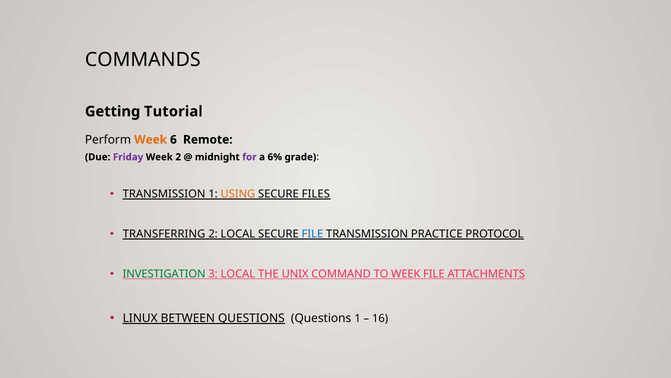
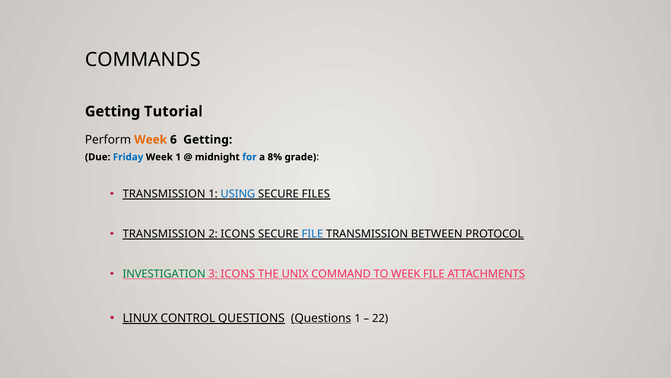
6 Remote: Remote -> Getting
Friday colour: purple -> blue
Week 2: 2 -> 1
for colour: purple -> blue
6%: 6% -> 8%
USING colour: orange -> blue
TRANSFERRING at (164, 234): TRANSFERRING -> TRANSMISSION
2 LOCAL: LOCAL -> ICONS
PRACTICE: PRACTICE -> BETWEEN
3 LOCAL: LOCAL -> ICONS
BETWEEN: BETWEEN -> CONTROL
Questions at (321, 318) underline: none -> present
16: 16 -> 22
